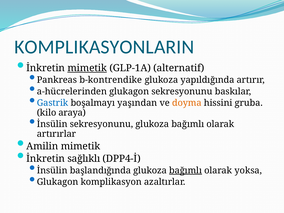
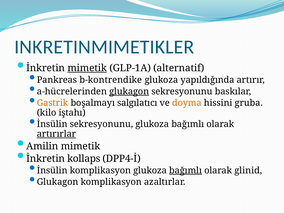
KOMPLIKASYONLARIN: KOMPLIKASYONLARIN -> INKRETINMIMETIKLER
glukagon at (129, 91) underline: none -> present
Gastrik colour: blue -> orange
yaşından: yaşından -> salgılatıcı
araya: araya -> iştahı
artırırlar underline: none -> present
sağlıklı: sağlıklı -> kollaps
İnsülin başlandığında: başlandığında -> komplikasyon
yoksa: yoksa -> glinid
